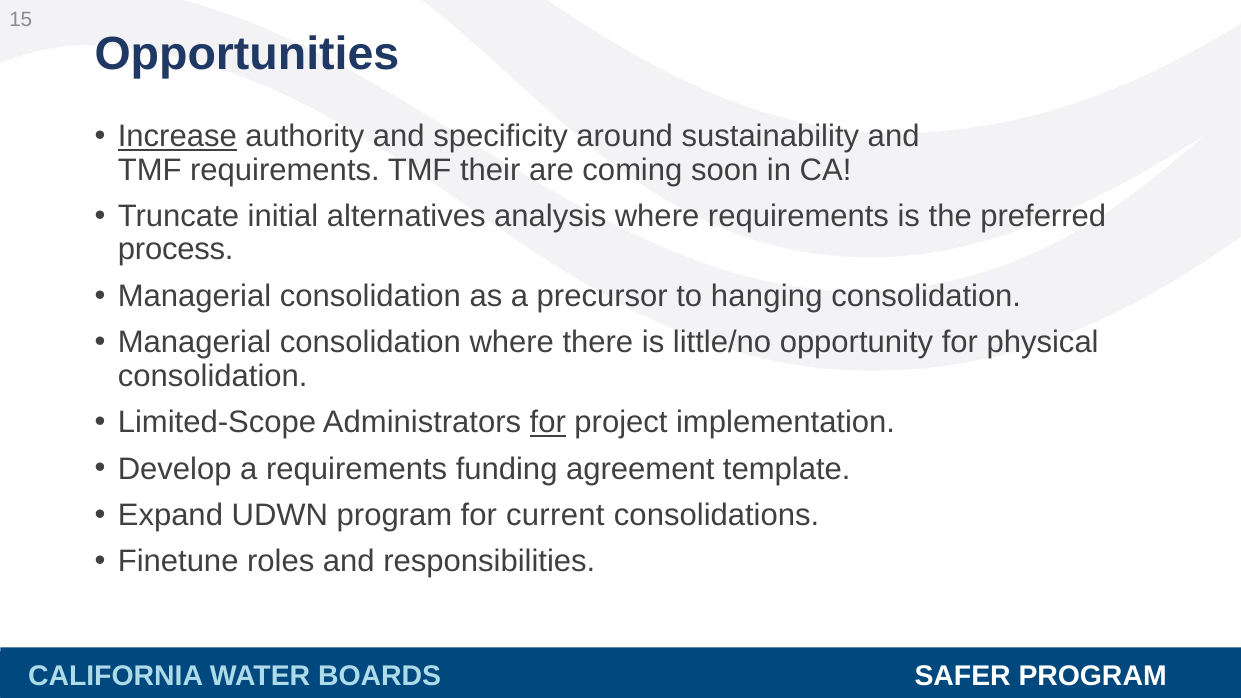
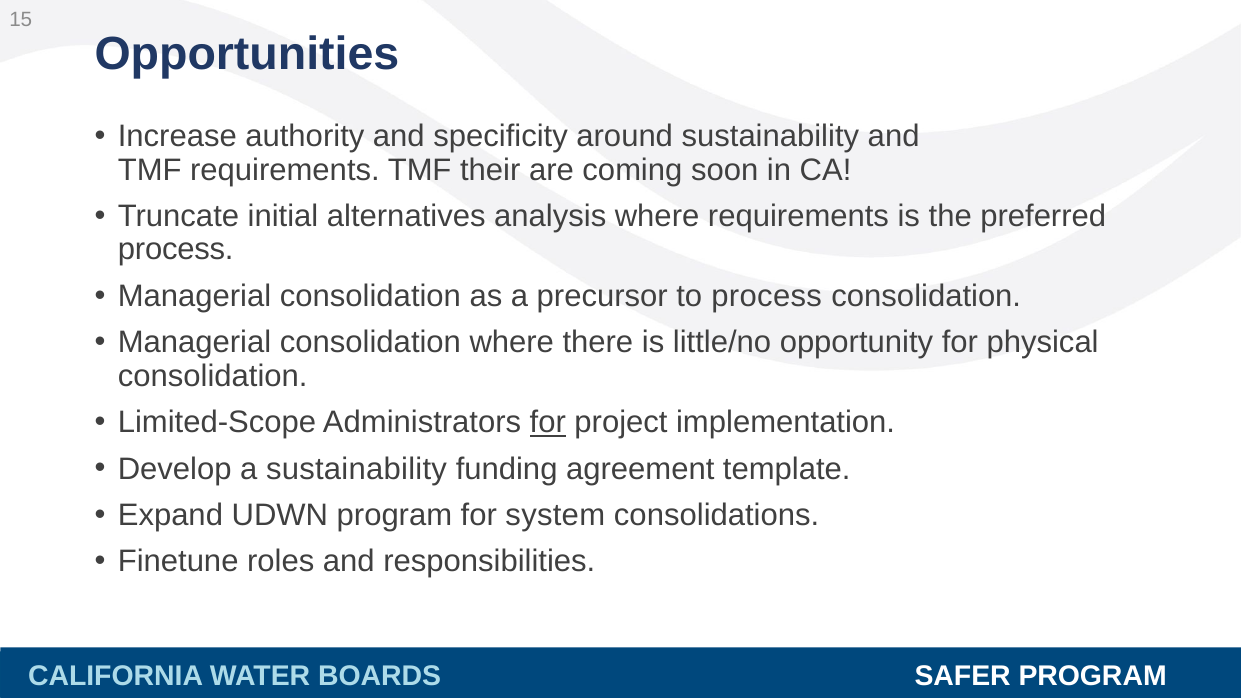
Increase underline: present -> none
to hanging: hanging -> process
a requirements: requirements -> sustainability
current: current -> system
